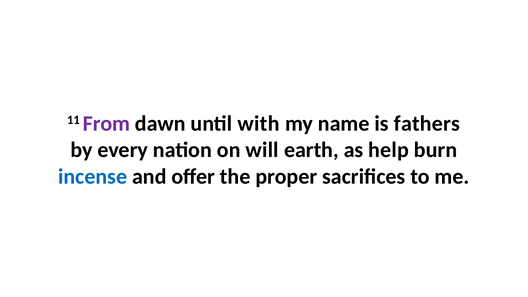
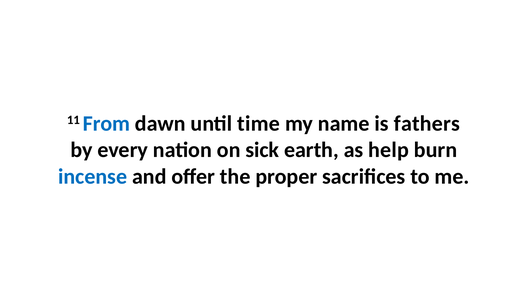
From colour: purple -> blue
with: with -> time
will: will -> sick
